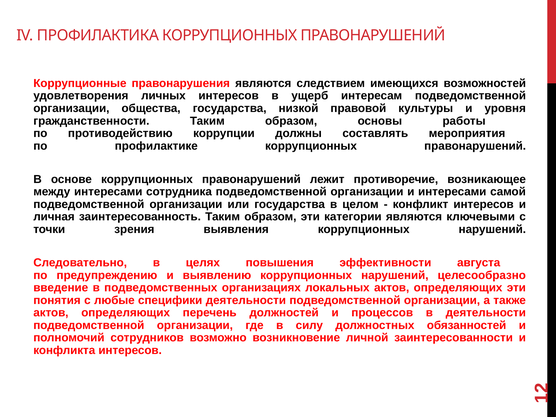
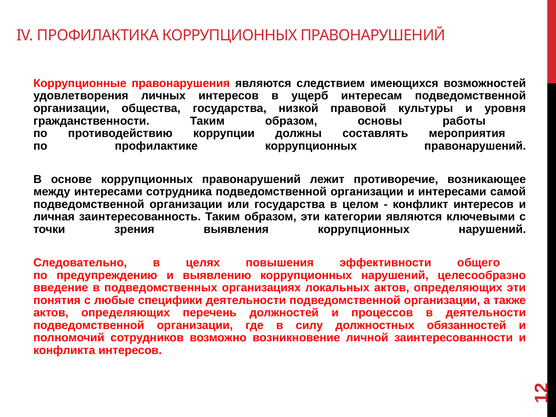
августа: августа -> общего
